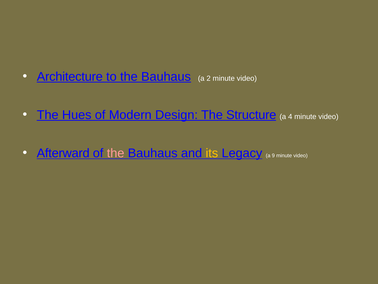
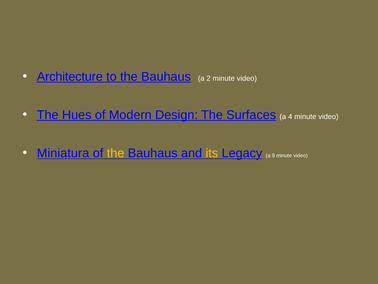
Structure: Structure -> Surfaces
Afterward: Afterward -> Miniatura
the at (116, 153) colour: pink -> yellow
